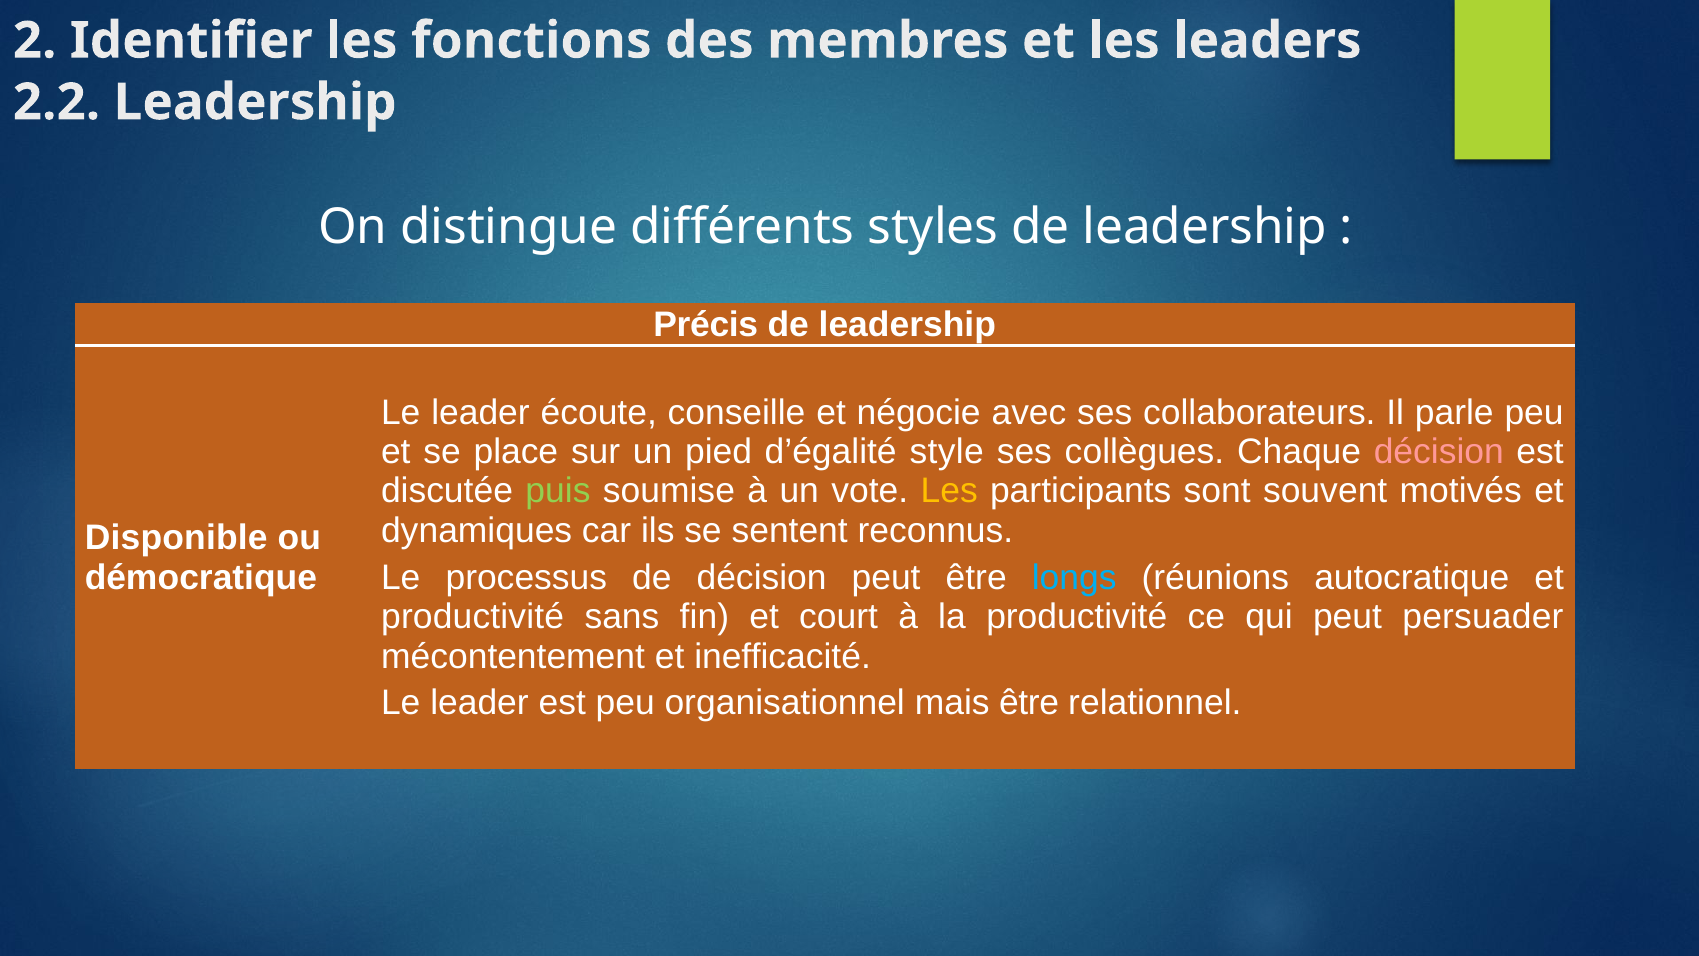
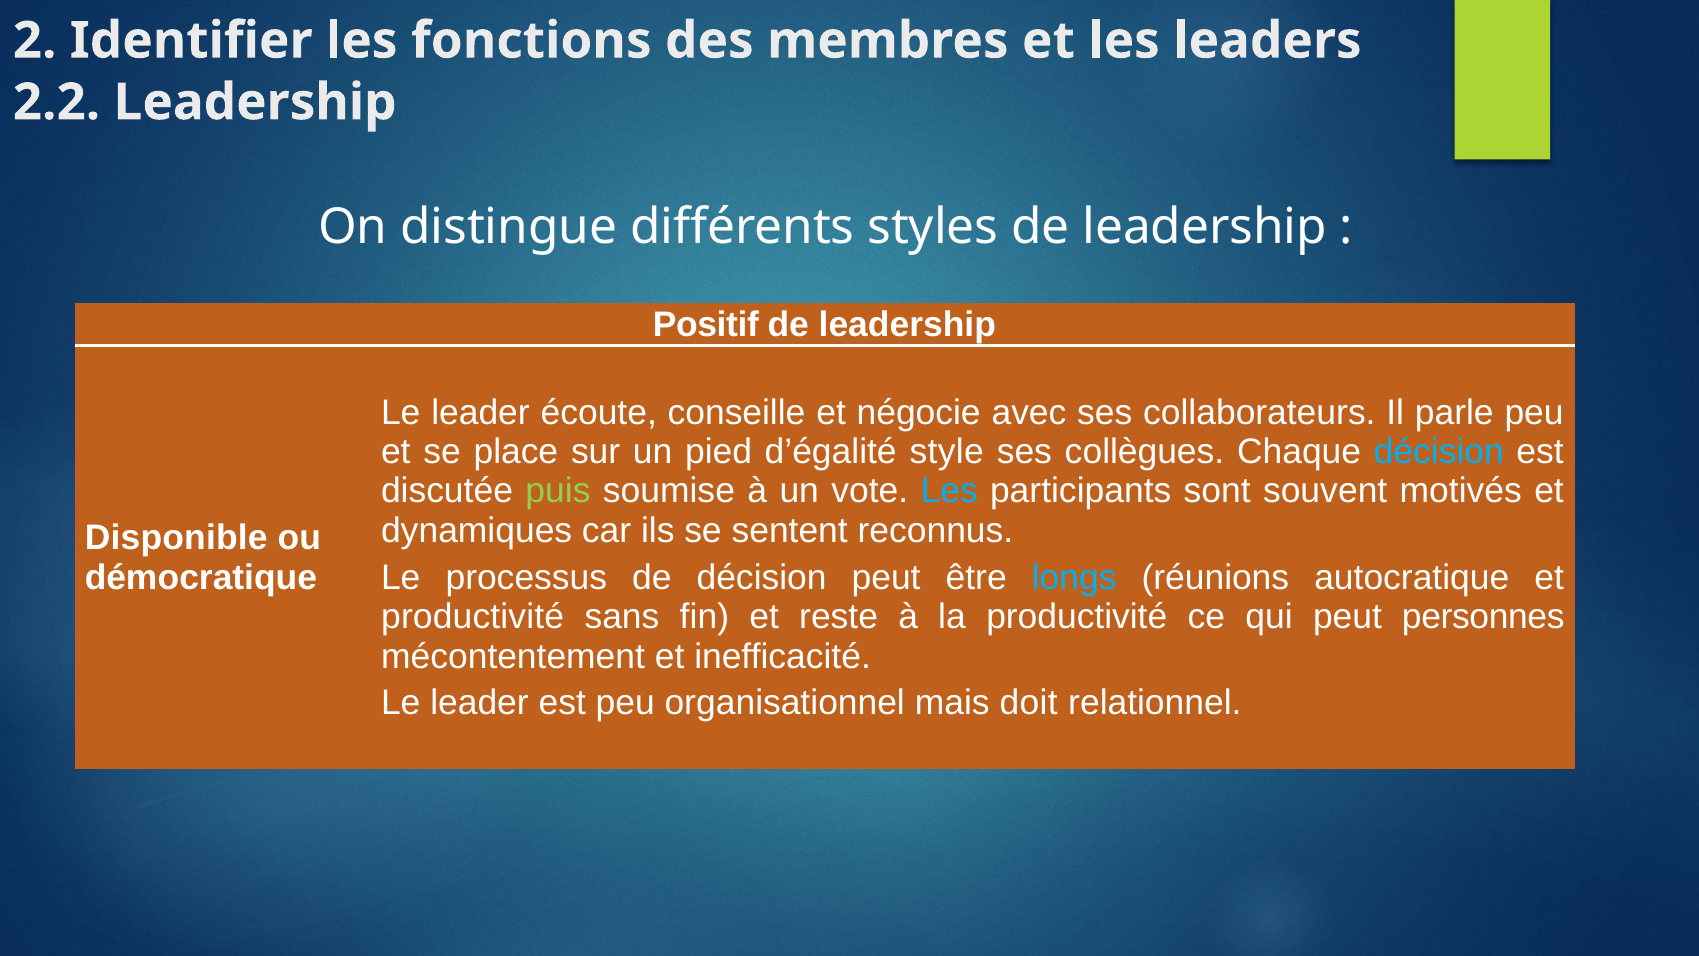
Précis: Précis -> Positif
décision at (1439, 452) colour: pink -> light blue
Les at (949, 491) colour: yellow -> light blue
court: court -> reste
persuader: persuader -> personnes
mais être: être -> doit
